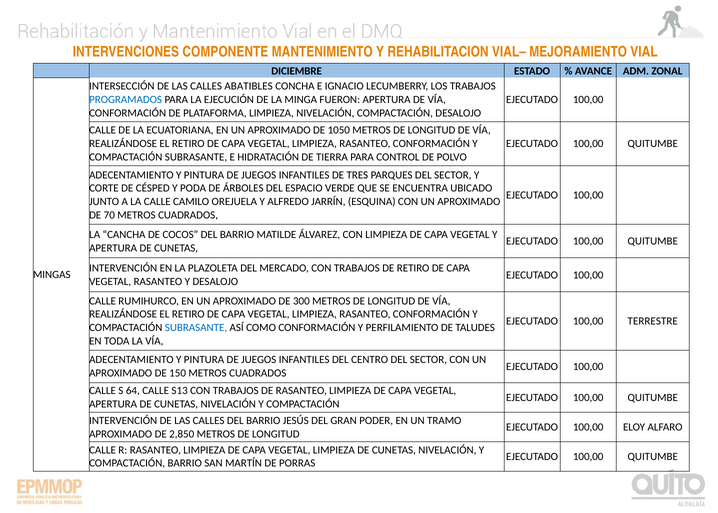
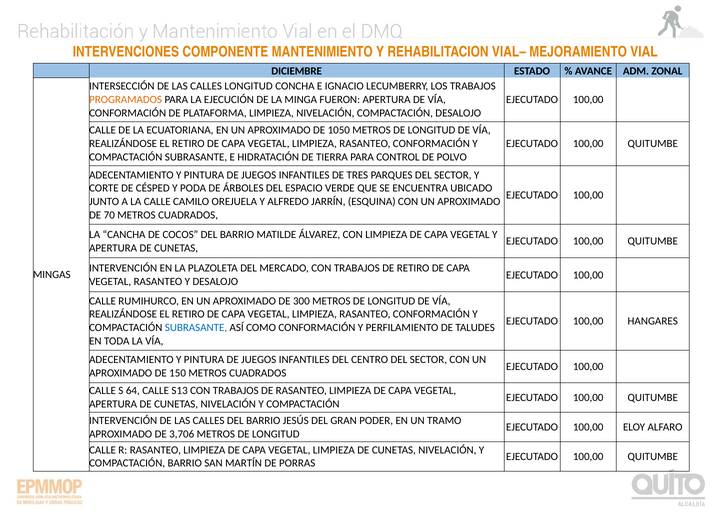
CALLES ABATIBLES: ABATIBLES -> LONGITUD
PROGRAMADOS colour: blue -> orange
TERRESTRE: TERRESTRE -> HANGARES
2,850: 2,850 -> 3,706
